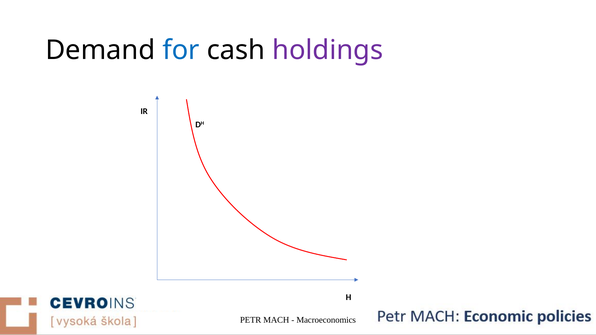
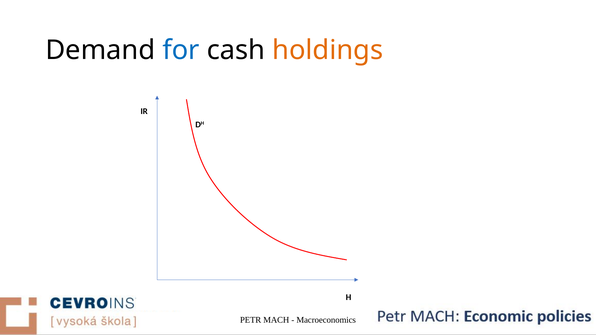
holdings colour: purple -> orange
